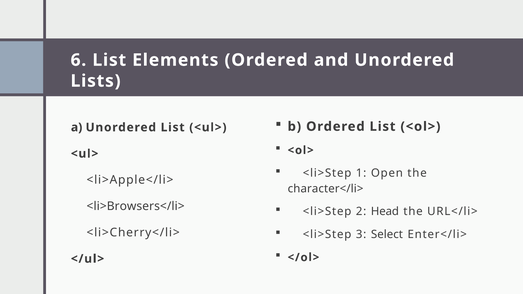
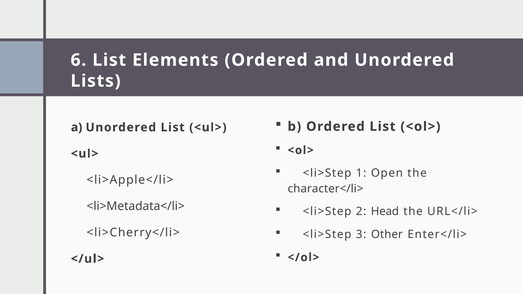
<li>Browsers</li>: <li>Browsers</li> -> <li>Metadata</li>
Select: Select -> Other
